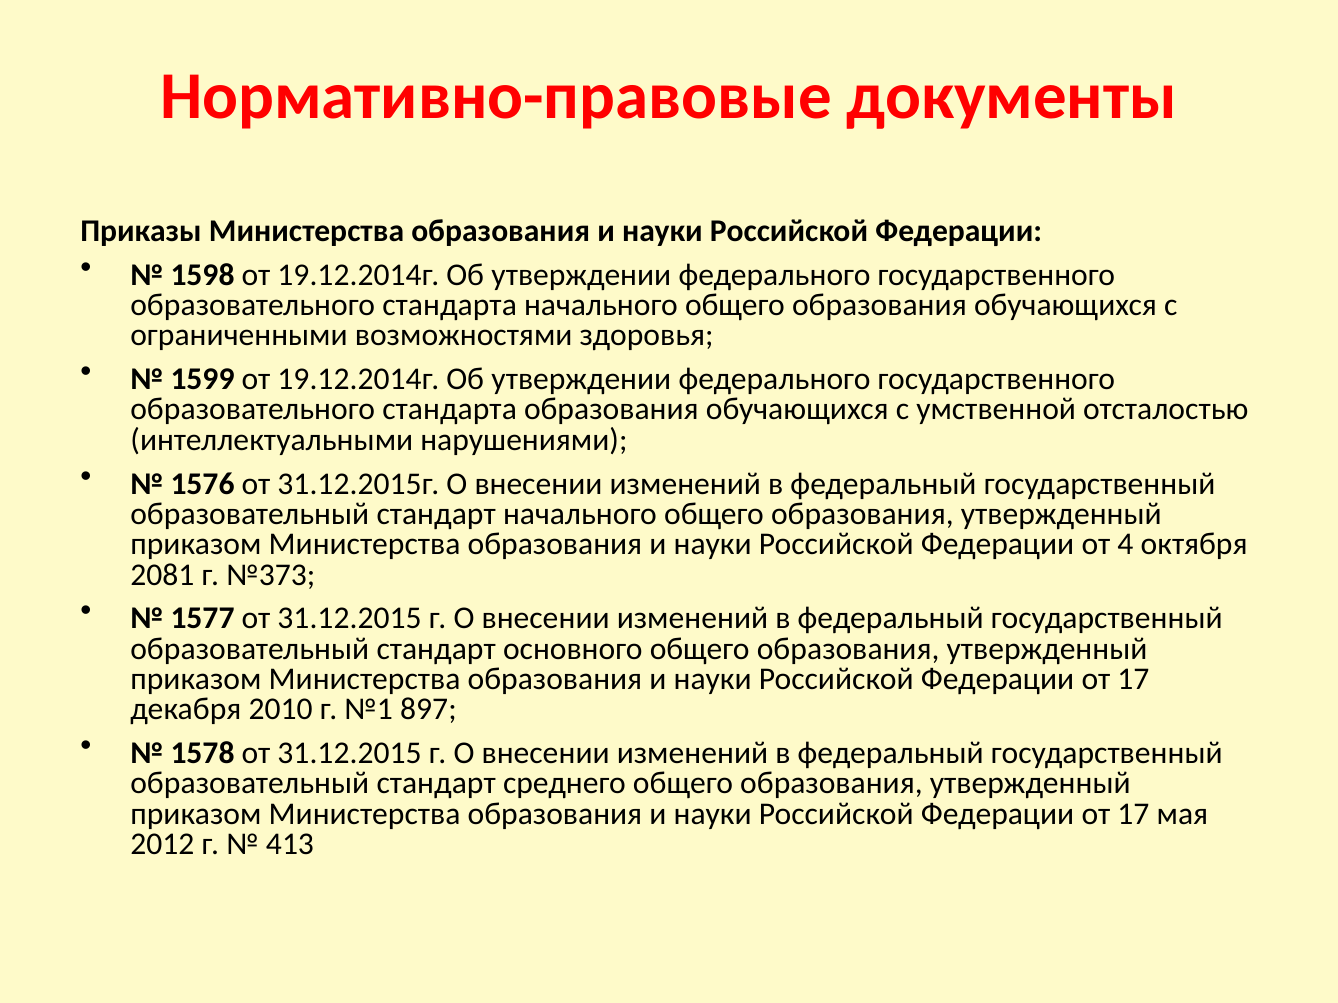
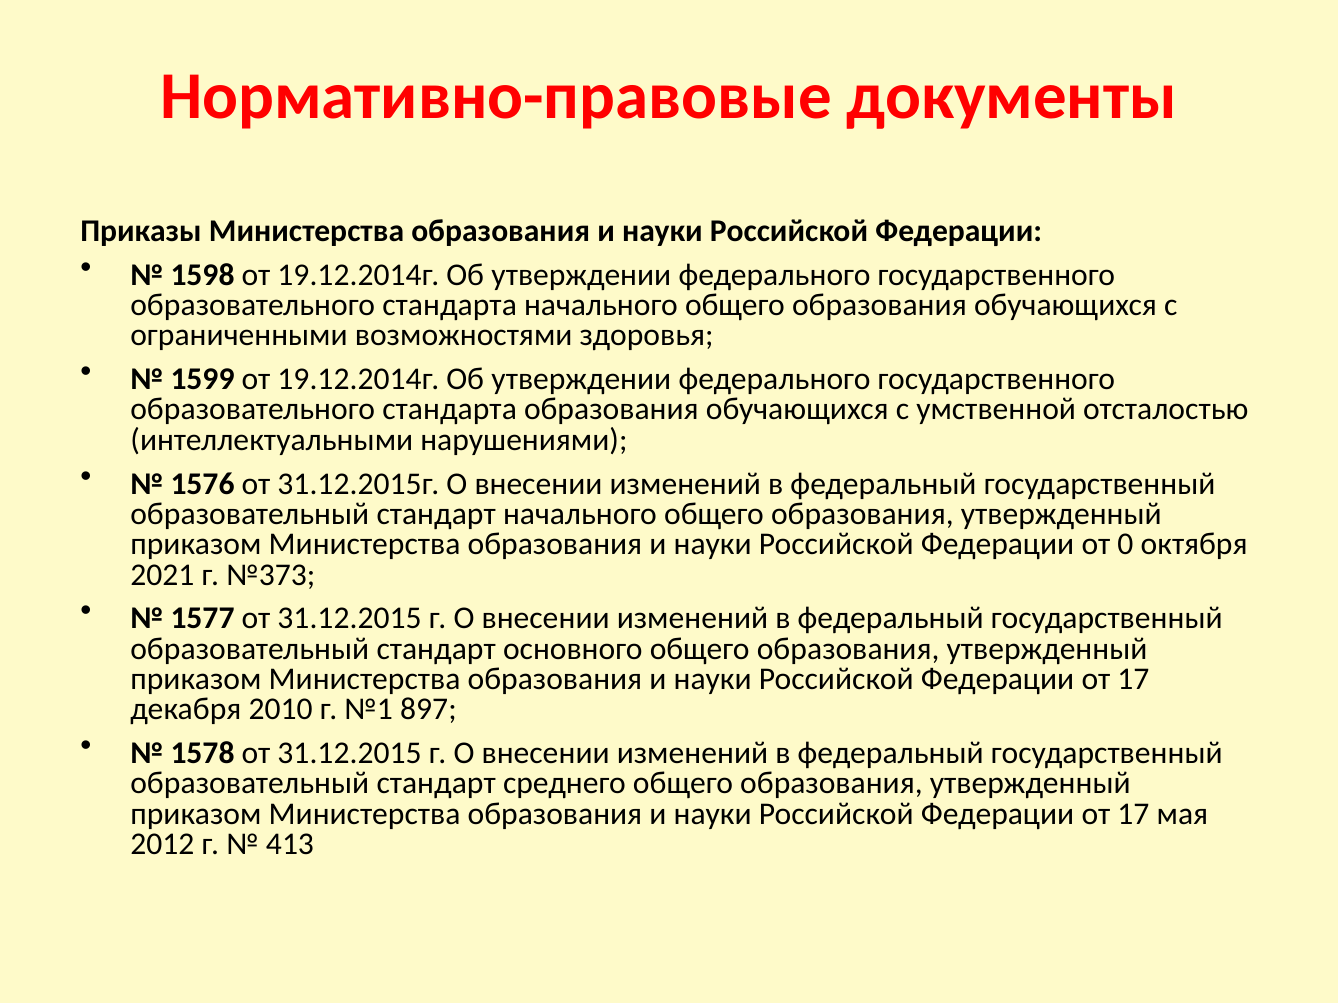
4: 4 -> 0
2081: 2081 -> 2021
